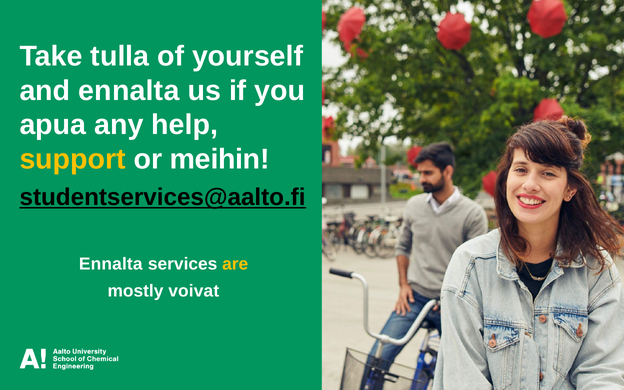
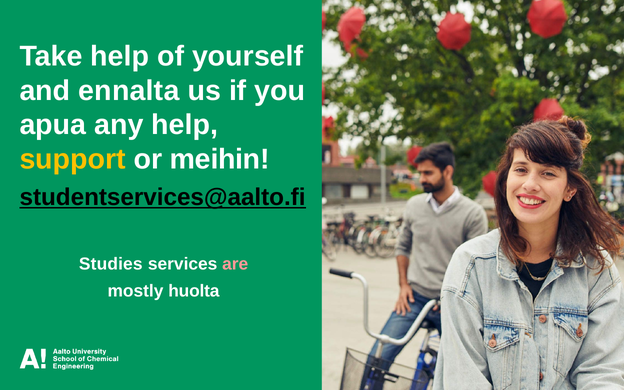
Take tulla: tulla -> help
Ennalta at (111, 264): Ennalta -> Studies
are colour: yellow -> pink
voivat: voivat -> huolta
